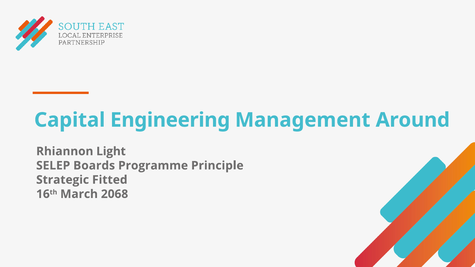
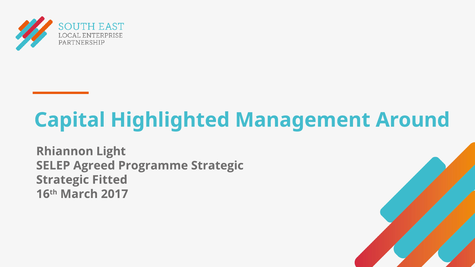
Engineering: Engineering -> Highlighted
Boards: Boards -> Agreed
Programme Principle: Principle -> Strategic
2068: 2068 -> 2017
